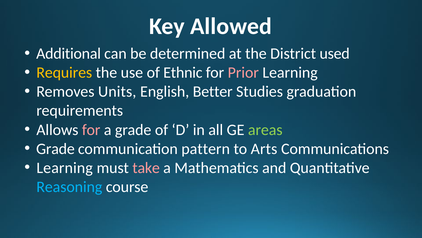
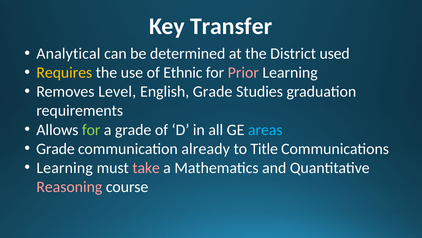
Allowed: Allowed -> Transfer
Additional: Additional -> Analytical
Units: Units -> Level
English Better: Better -> Grade
for at (91, 129) colour: pink -> light green
areas colour: light green -> light blue
pattern: pattern -> already
Arts: Arts -> Title
Reasoning colour: light blue -> pink
